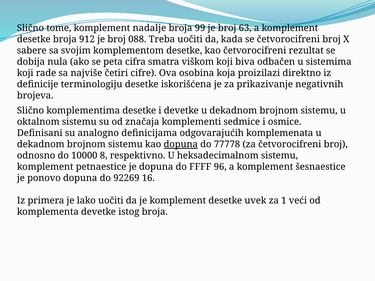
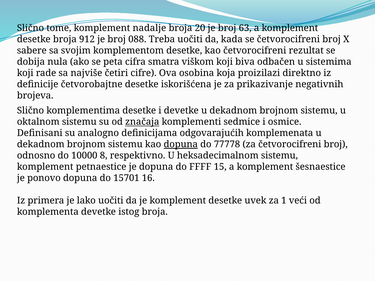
99: 99 -> 20
terminologiju: terminologiju -> četvorobajtne
značaja underline: none -> present
96: 96 -> 15
92269: 92269 -> 15701
